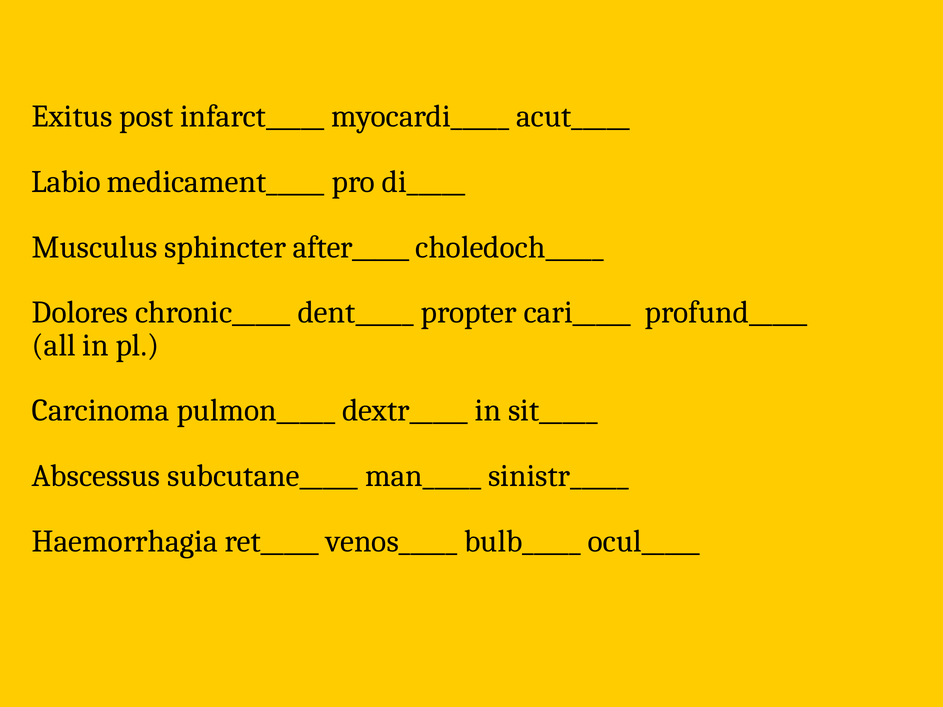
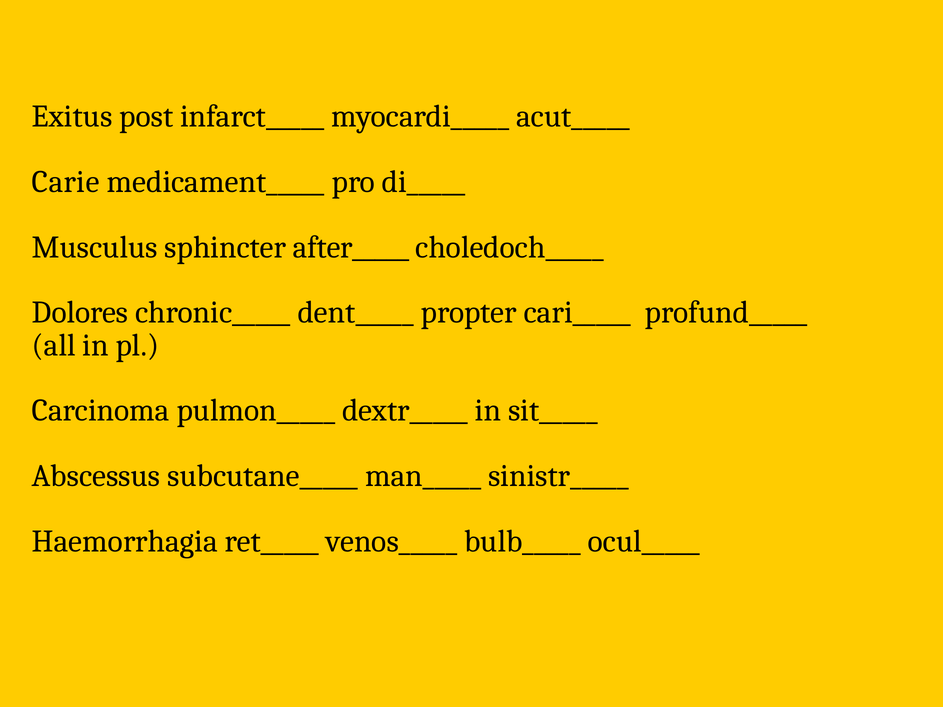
Labio: Labio -> Carie
